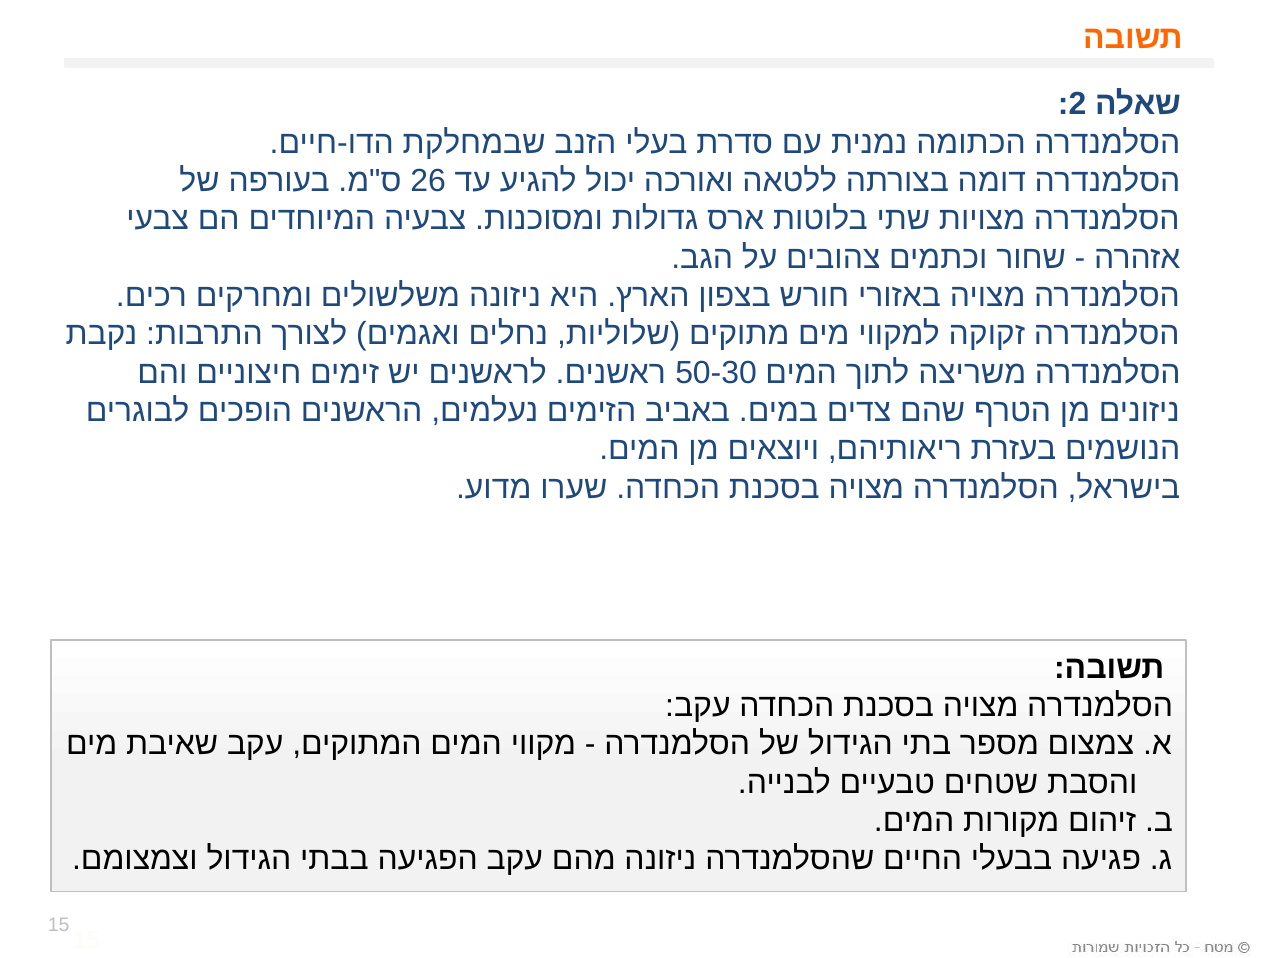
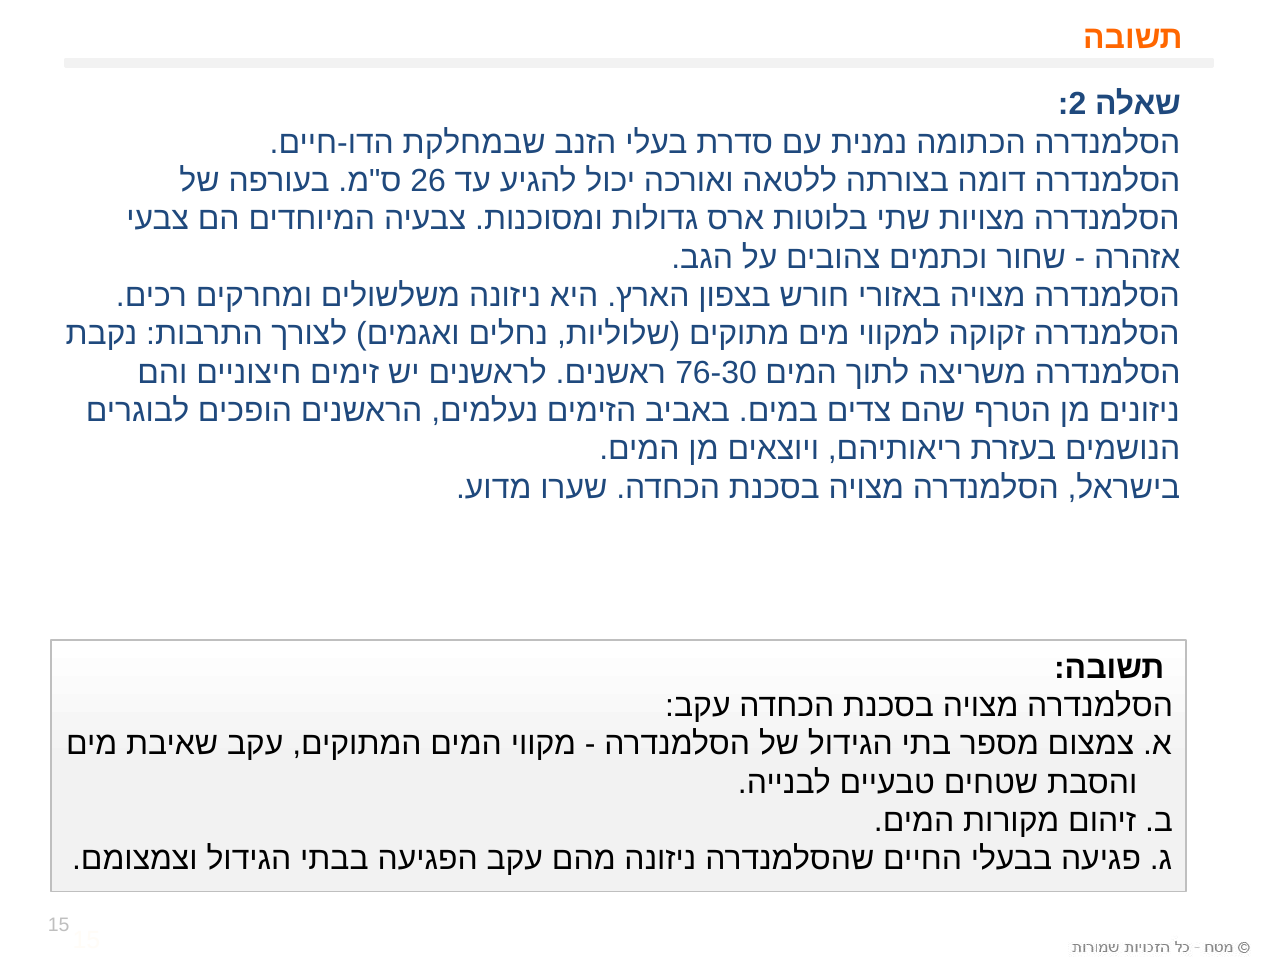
50-30: 50-30 -> 76-30
